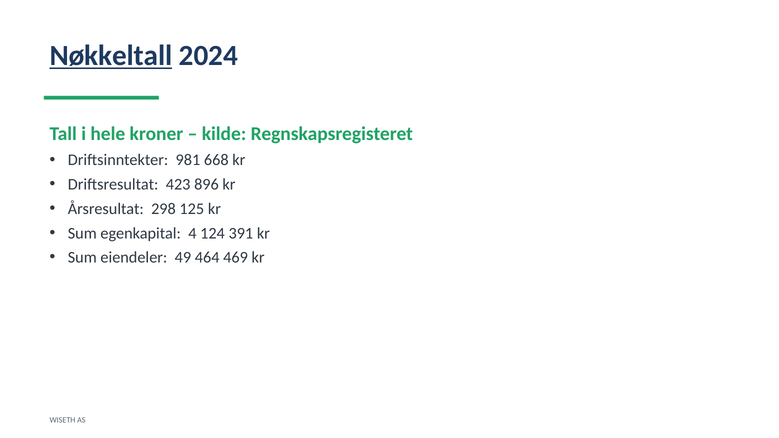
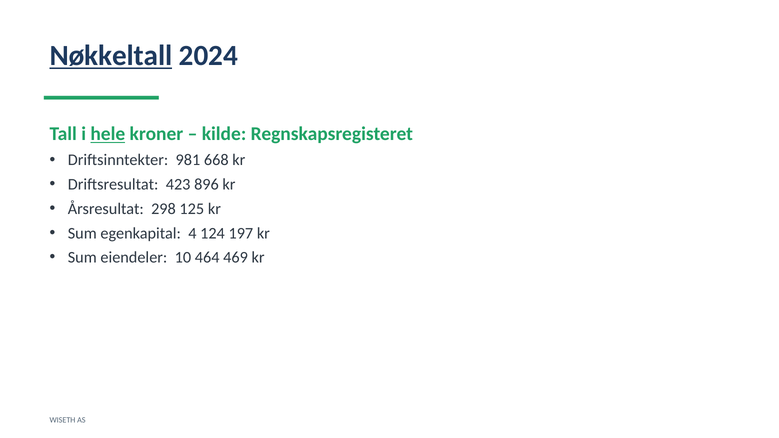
hele underline: none -> present
391: 391 -> 197
49: 49 -> 10
